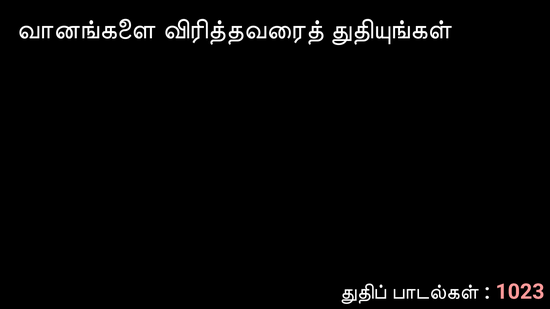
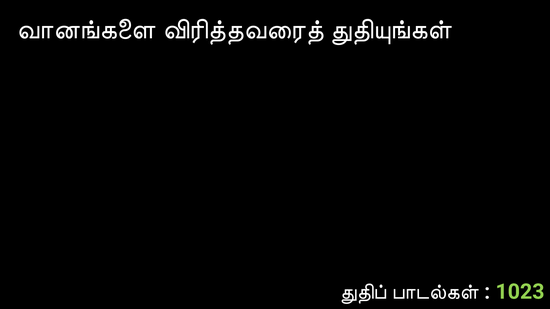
1023 colour: pink -> light green
